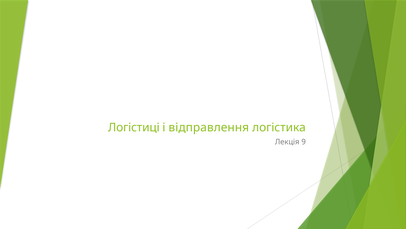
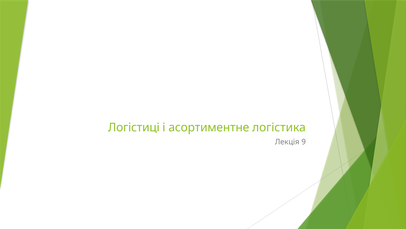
відправлення: відправлення -> асортиментне
